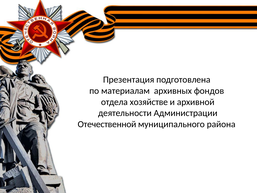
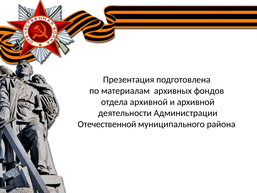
отдела хозяйстве: хозяйстве -> архивной
